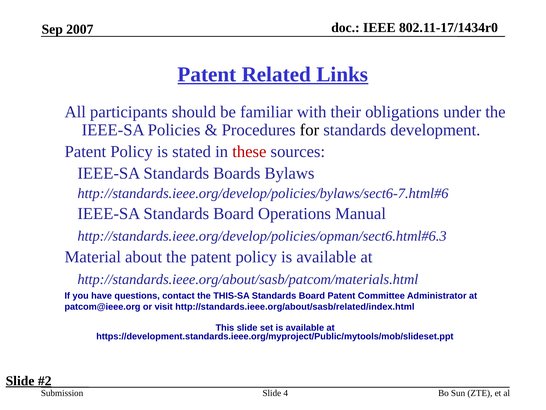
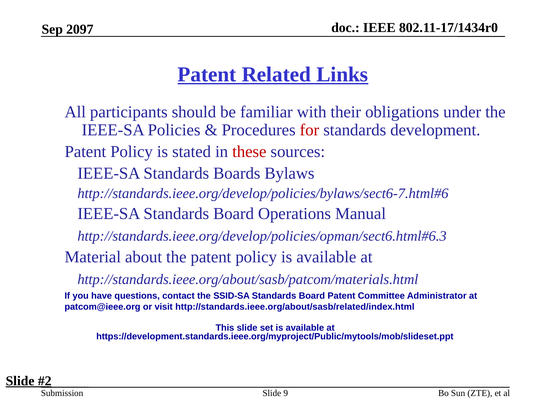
2007: 2007 -> 2097
for colour: black -> red
THIS-SA: THIS-SA -> SSID-SA
4: 4 -> 9
